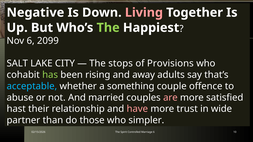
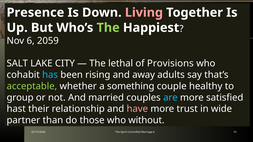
Negative: Negative -> Presence
2099: 2099 -> 2059
stops: stops -> lethal
has colour: light green -> light blue
acceptable colour: light blue -> light green
offence: offence -> healthy
abuse: abuse -> group
are colour: pink -> light blue
simpler: simpler -> without
